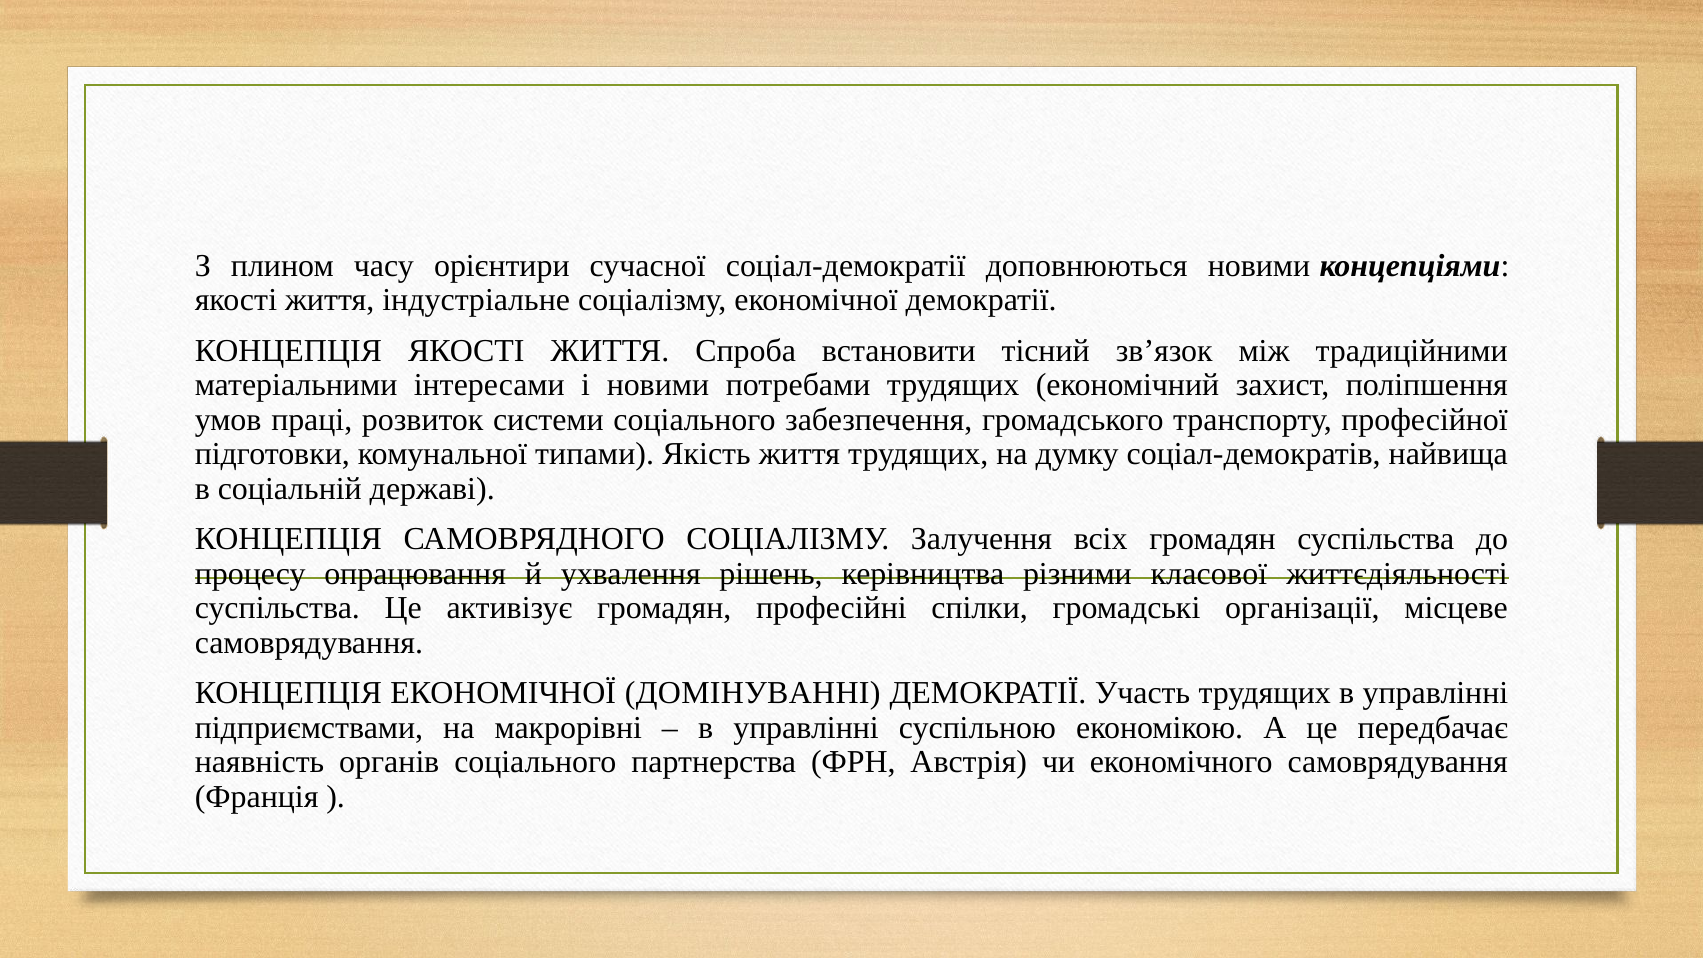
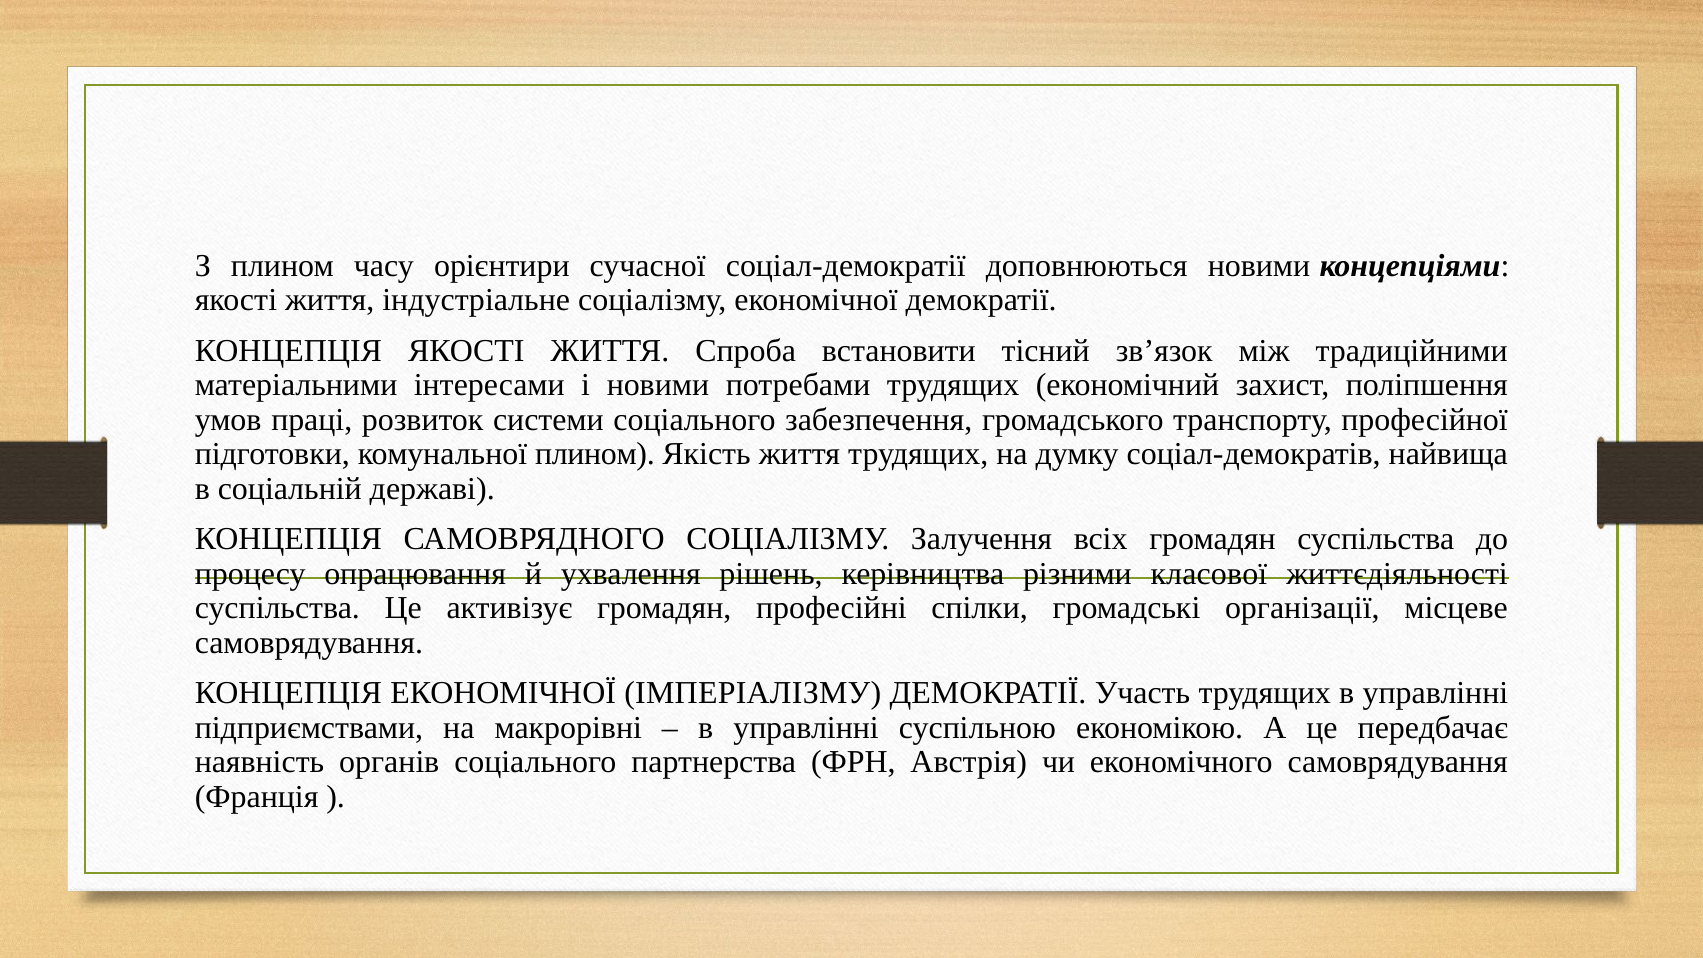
комунальної типами: типами -> плином
ДОМІНУВАННІ: ДОМІНУВАННІ -> ІМПЕРІАЛІЗМУ
